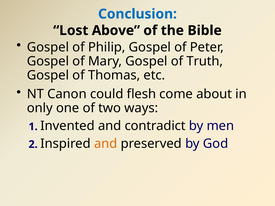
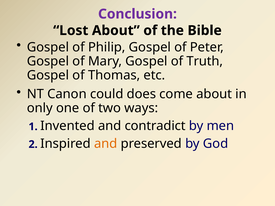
Conclusion colour: blue -> purple
Lost Above: Above -> About
flesh: flesh -> does
